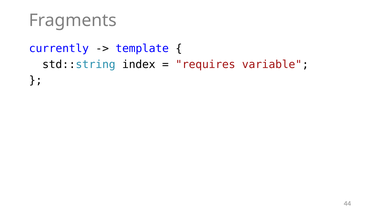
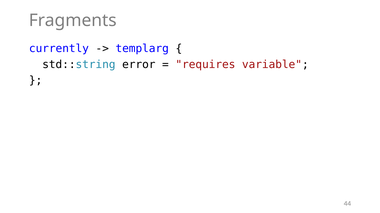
template: template -> templarg
index: index -> error
